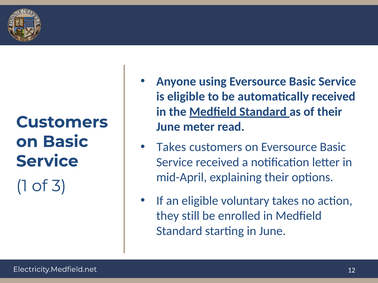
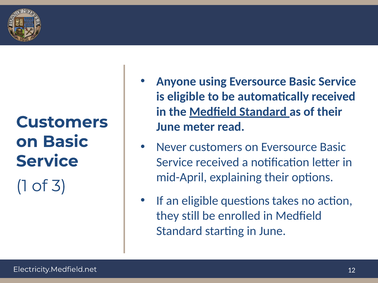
Takes at (171, 147): Takes -> Never
voluntary: voluntary -> questions
